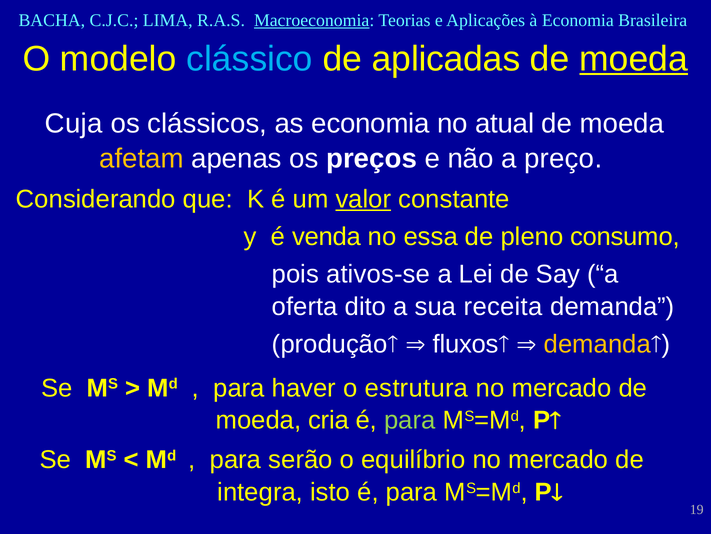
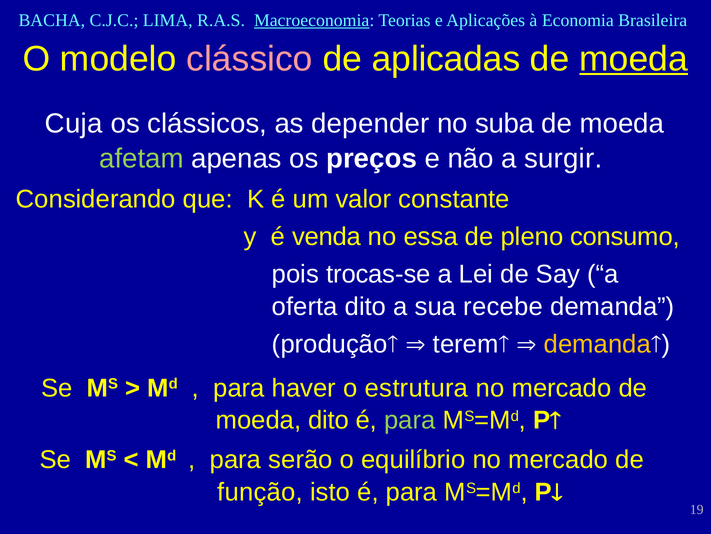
clássico colour: light blue -> pink
as economia: economia -> depender
atual: atual -> suba
afetam colour: yellow -> light green
preço: preço -> surgir
valor underline: present -> none
ativos-se: ativos-se -> trocas-se
receita: receita -> recebe
fluxos: fluxos -> terem
moeda cria: cria -> dito
integra: integra -> função
